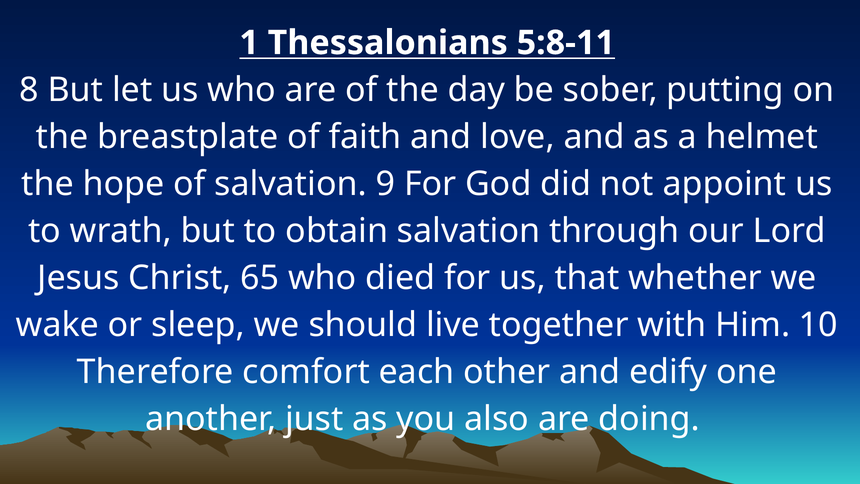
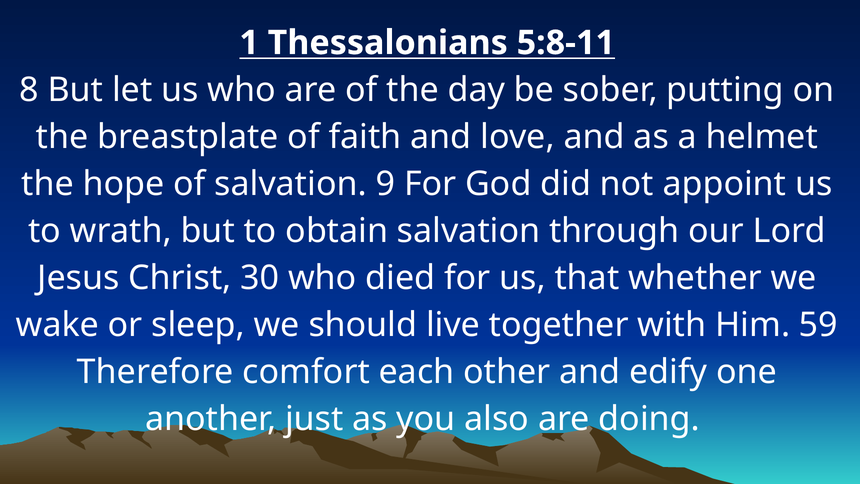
65: 65 -> 30
10: 10 -> 59
